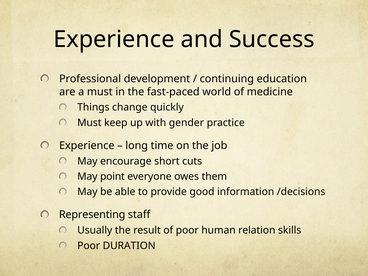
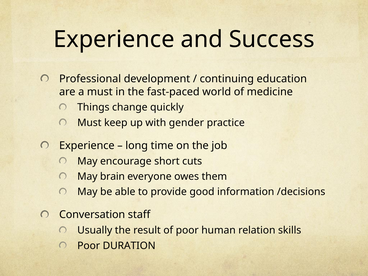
point: point -> brain
Representing: Representing -> Conversation
